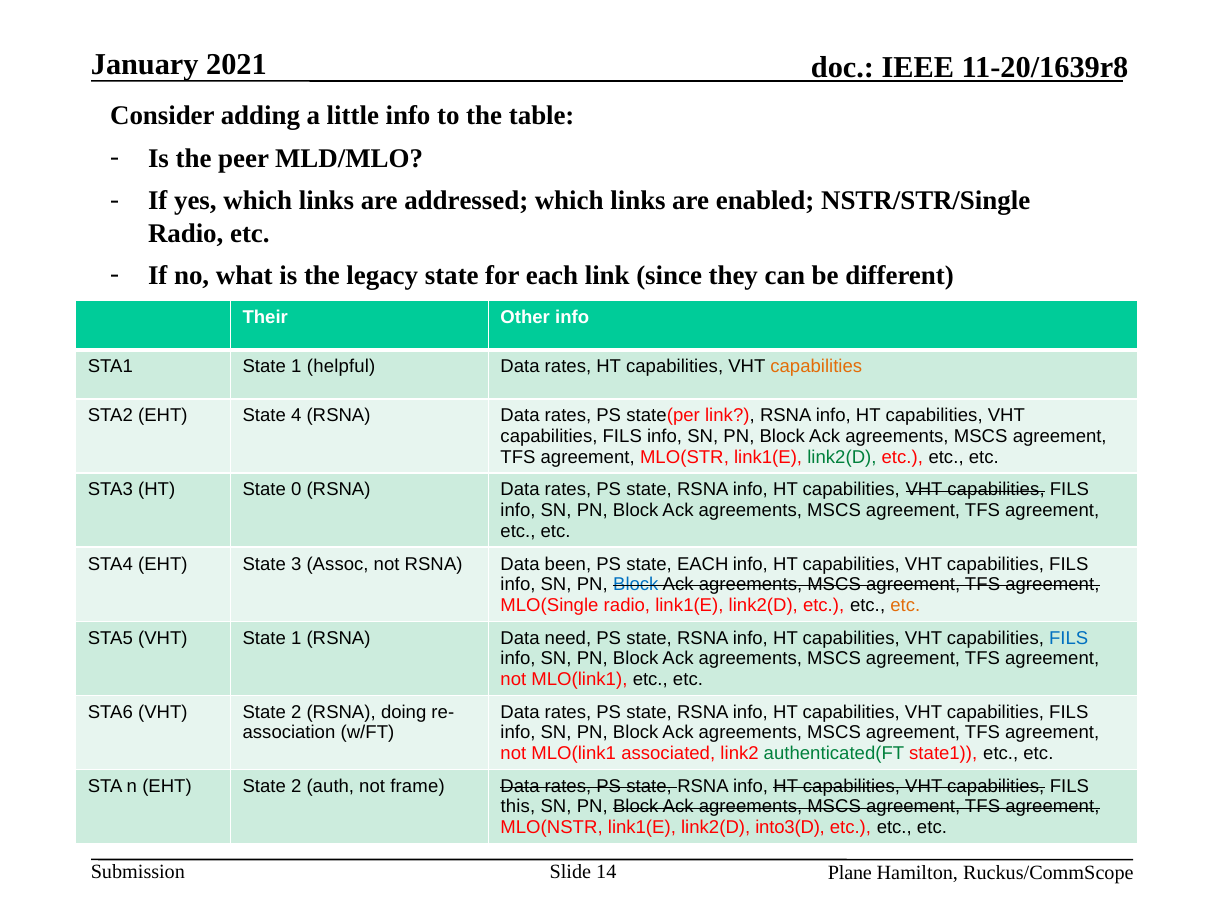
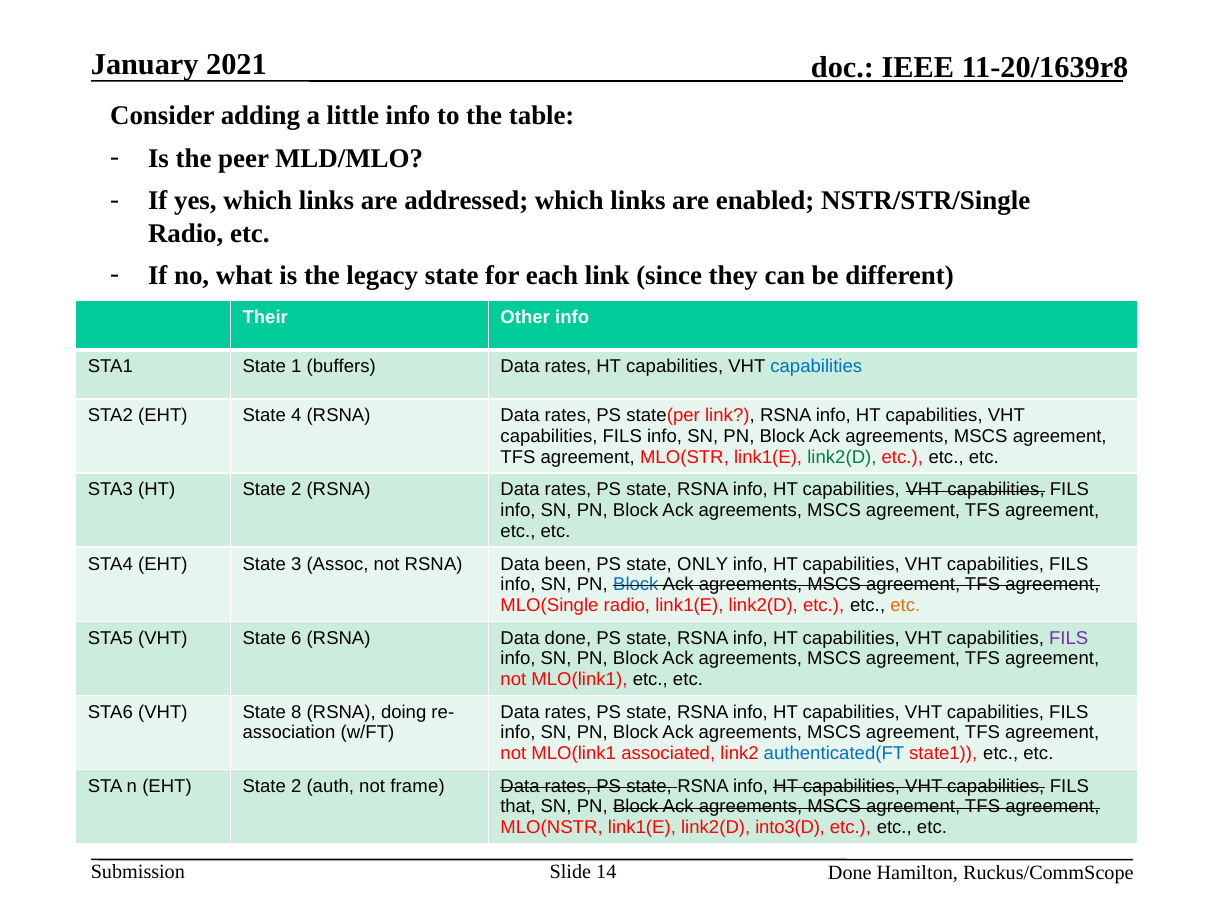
helpful: helpful -> buffers
capabilities at (816, 367) colour: orange -> blue
HT State 0: 0 -> 2
state EACH: EACH -> ONLY
VHT State 1: 1 -> 6
Data need: need -> done
FILS at (1069, 638) colour: blue -> purple
VHT State 2: 2 -> 8
authenticated(FT colour: green -> blue
this: this -> that
14 Plane: Plane -> Done
